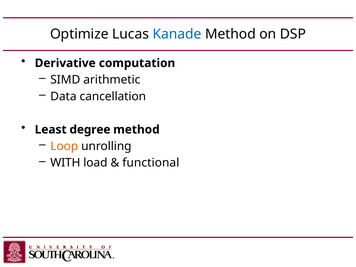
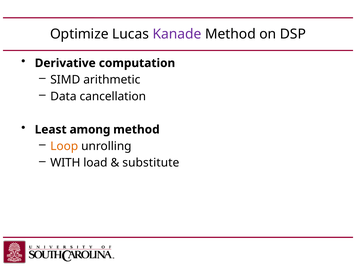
Kanade colour: blue -> purple
degree: degree -> among
functional: functional -> substitute
